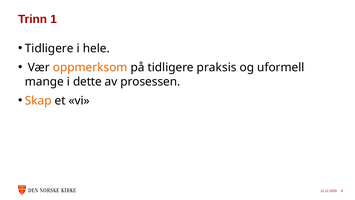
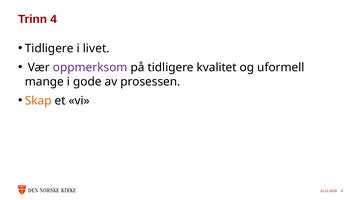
1: 1 -> 4
hele: hele -> livet
oppmerksom colour: orange -> purple
praksis: praksis -> kvalitet
dette: dette -> gode
